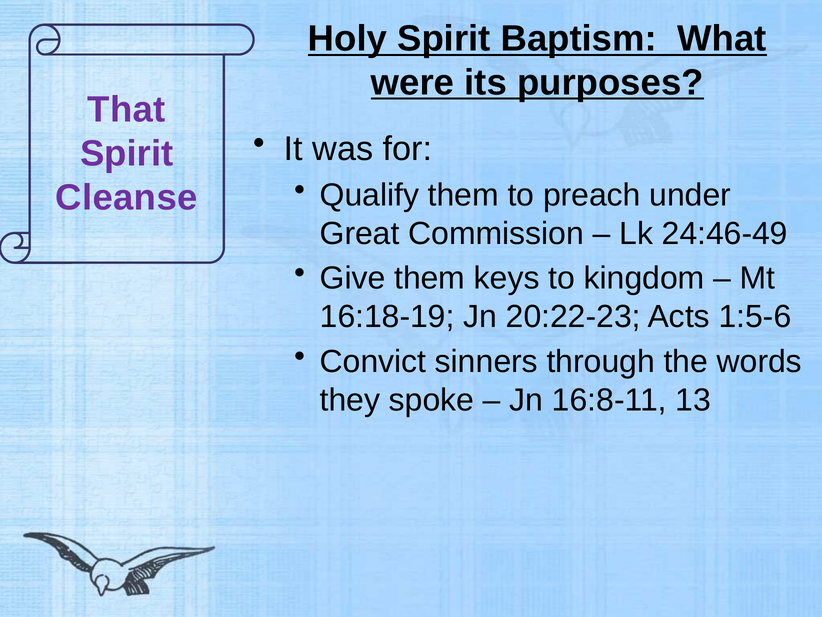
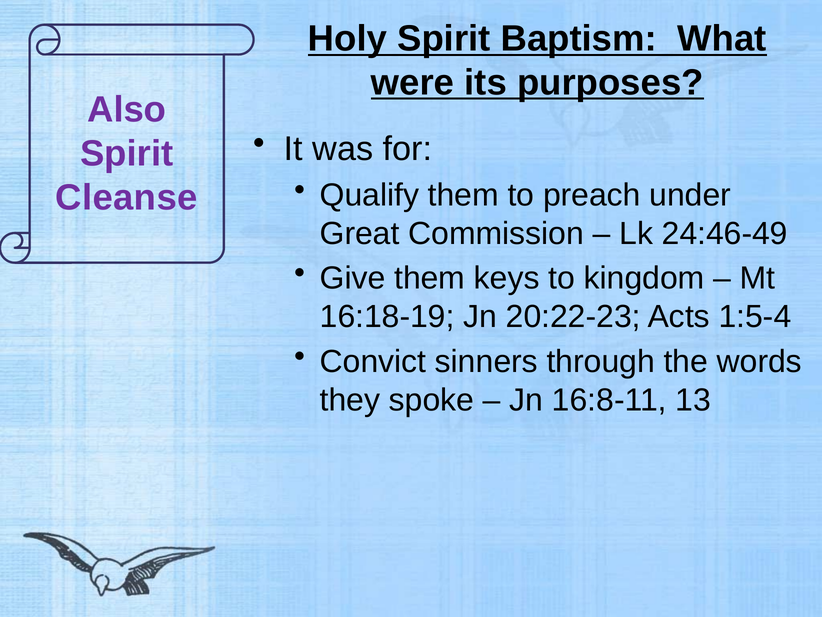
That: That -> Also
1:5-6: 1:5-6 -> 1:5-4
